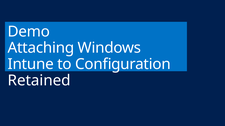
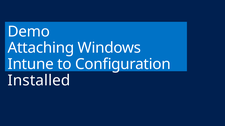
Retained: Retained -> Installed
